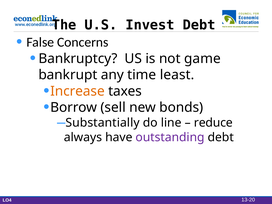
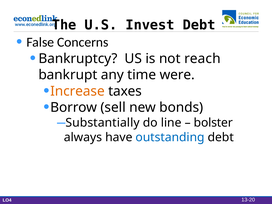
not game: game -> reach
least: least -> were
reduce: reduce -> bolster
outstanding colour: purple -> blue
